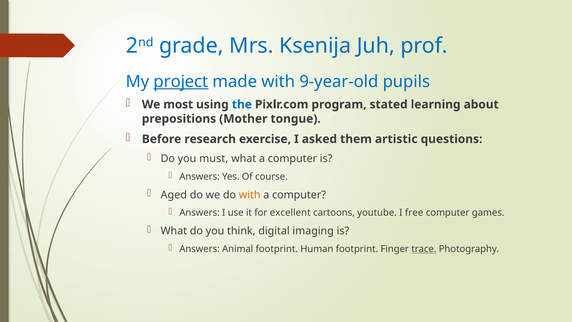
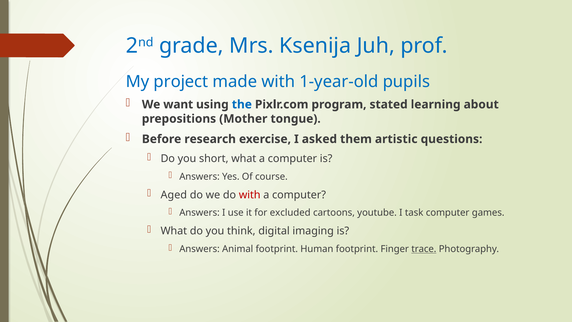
project underline: present -> none
9-year-old: 9-year-old -> 1-year-old
most: most -> want
must: must -> short
with at (250, 195) colour: orange -> red
excellent: excellent -> excluded
free: free -> task
